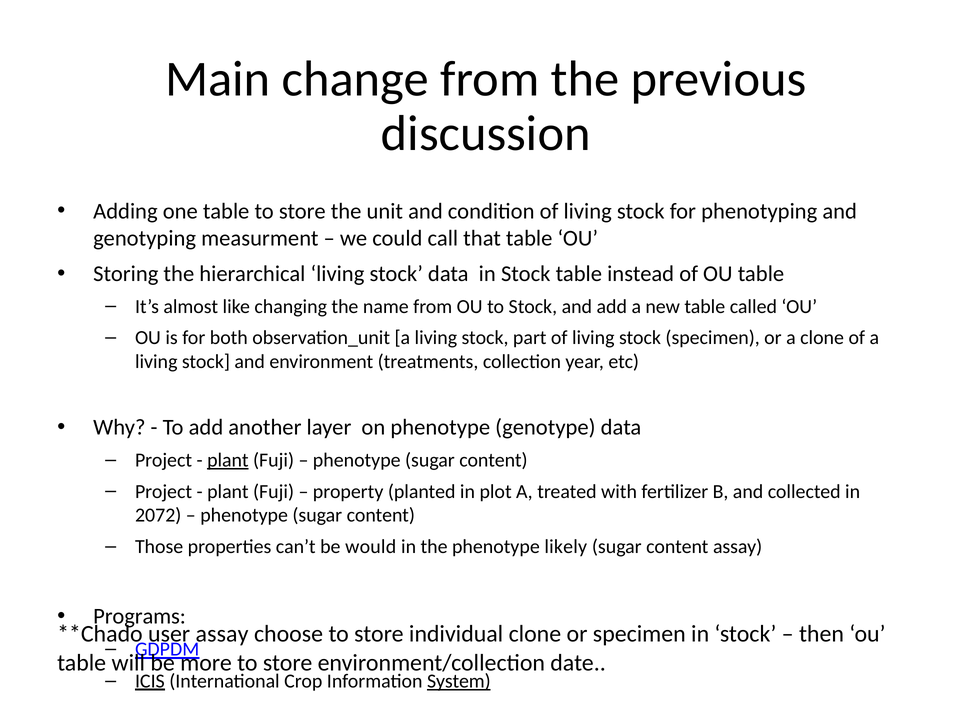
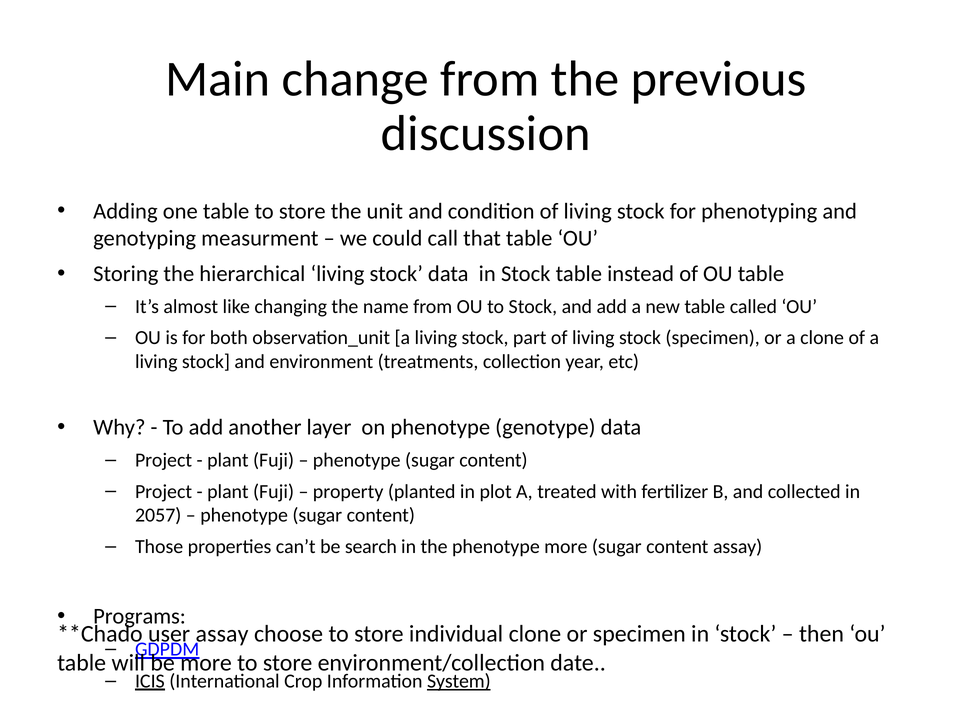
plant at (228, 460) underline: present -> none
2072: 2072 -> 2057
would: would -> search
phenotype likely: likely -> more
